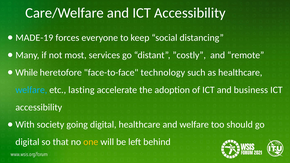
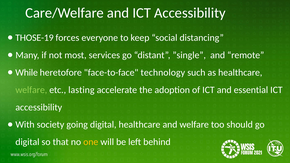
MADE-19: MADE-19 -> THOSE-19
”costly: ”costly -> ”single
welfare at (31, 90) colour: light blue -> light green
business: business -> essential
